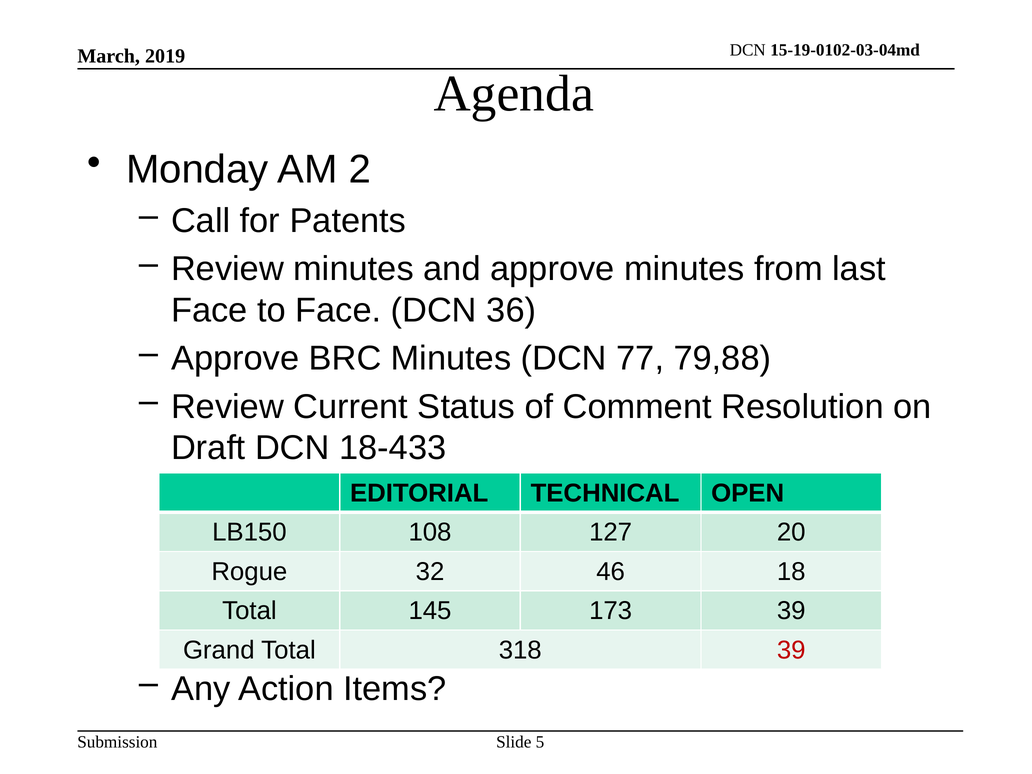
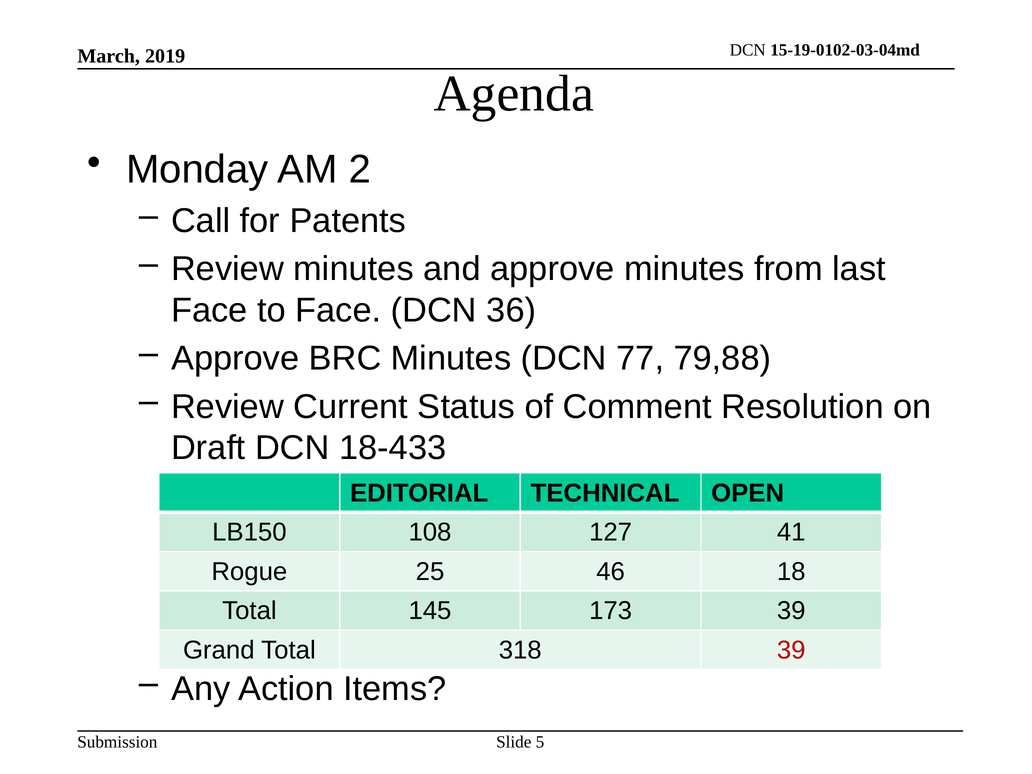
20: 20 -> 41
32: 32 -> 25
